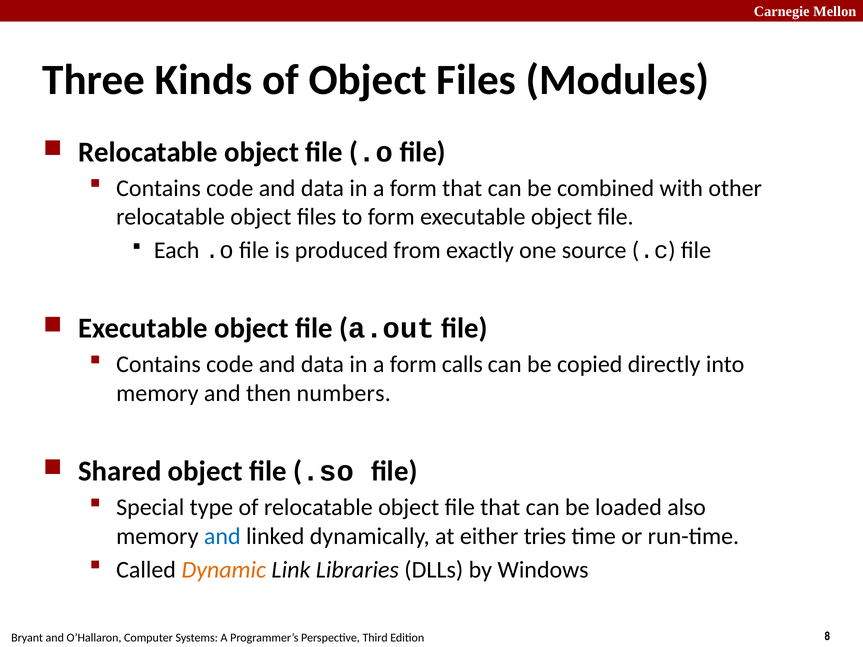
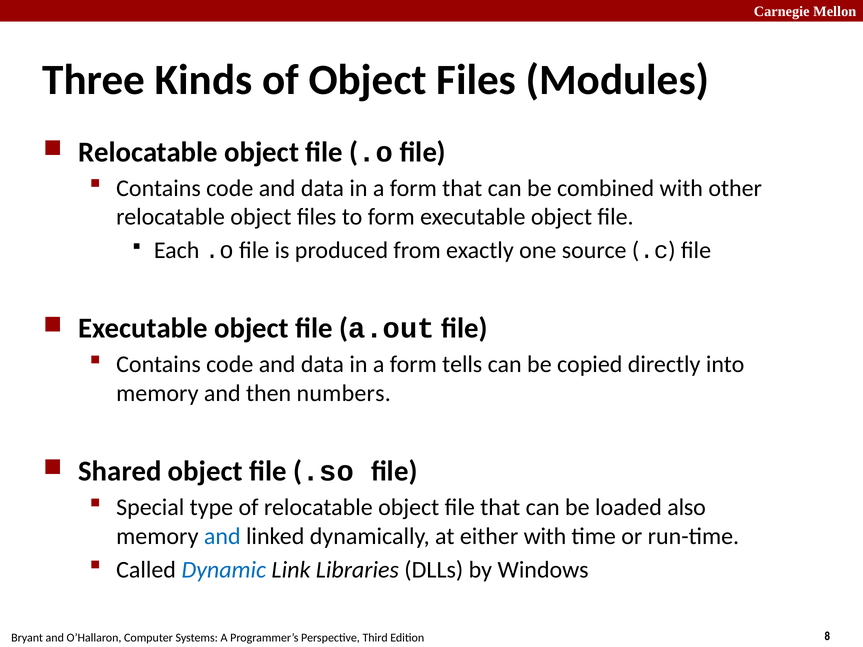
calls: calls -> tells
either tries: tries -> with
Dynamic colour: orange -> blue
